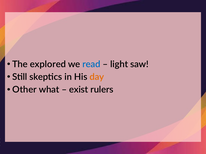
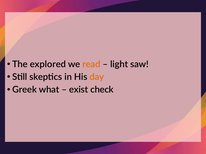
read colour: blue -> orange
Other: Other -> Greek
rulers: rulers -> check
